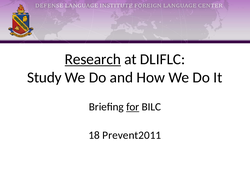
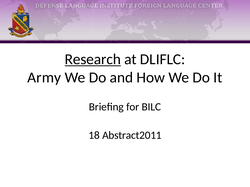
Study: Study -> Army
for underline: present -> none
Prevent2011: Prevent2011 -> Abstract2011
